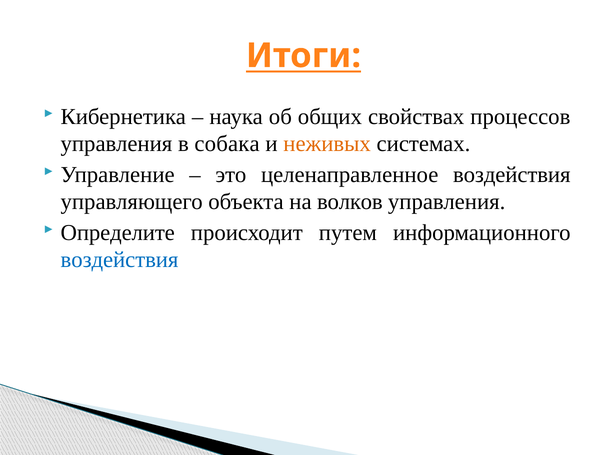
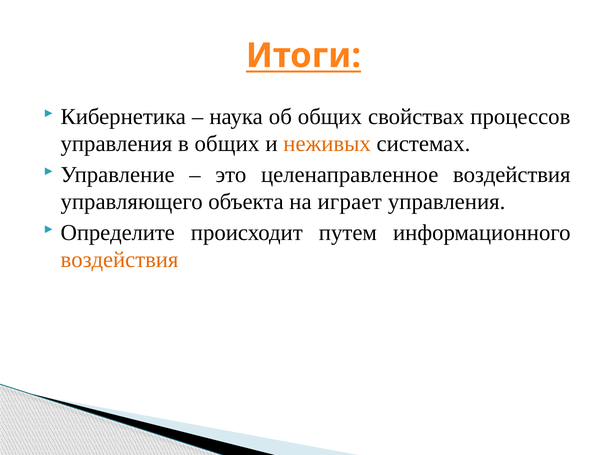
в собака: собака -> общих
волков: волков -> играет
воздействия at (120, 260) colour: blue -> orange
